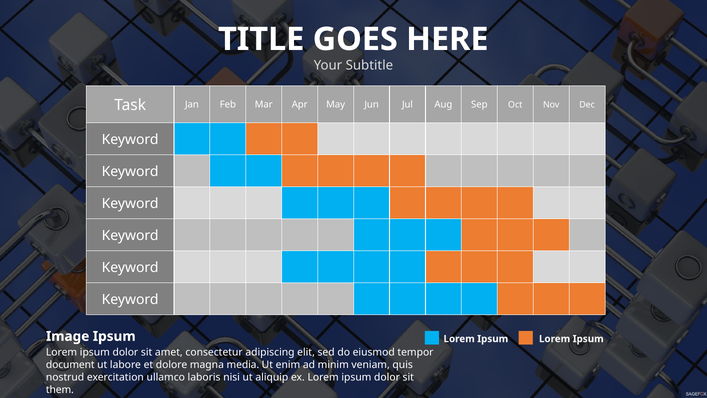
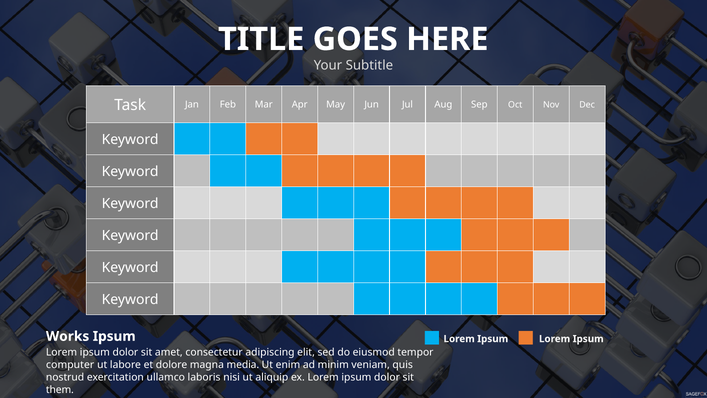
Image: Image -> Works
document: document -> computer
